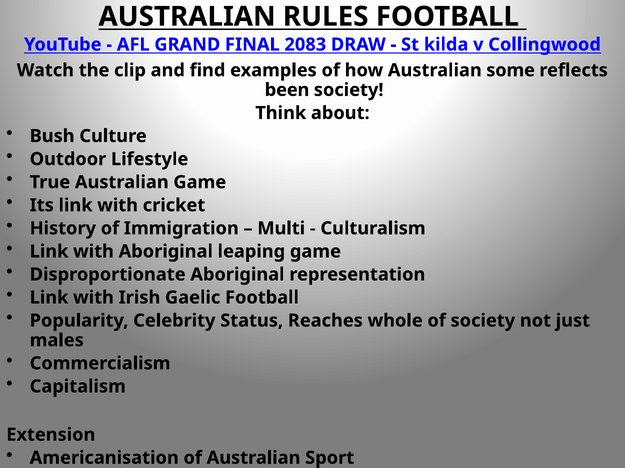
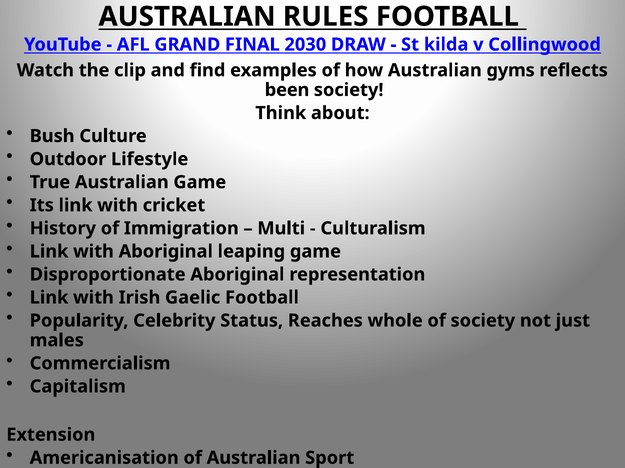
2083: 2083 -> 2030
some: some -> gyms
